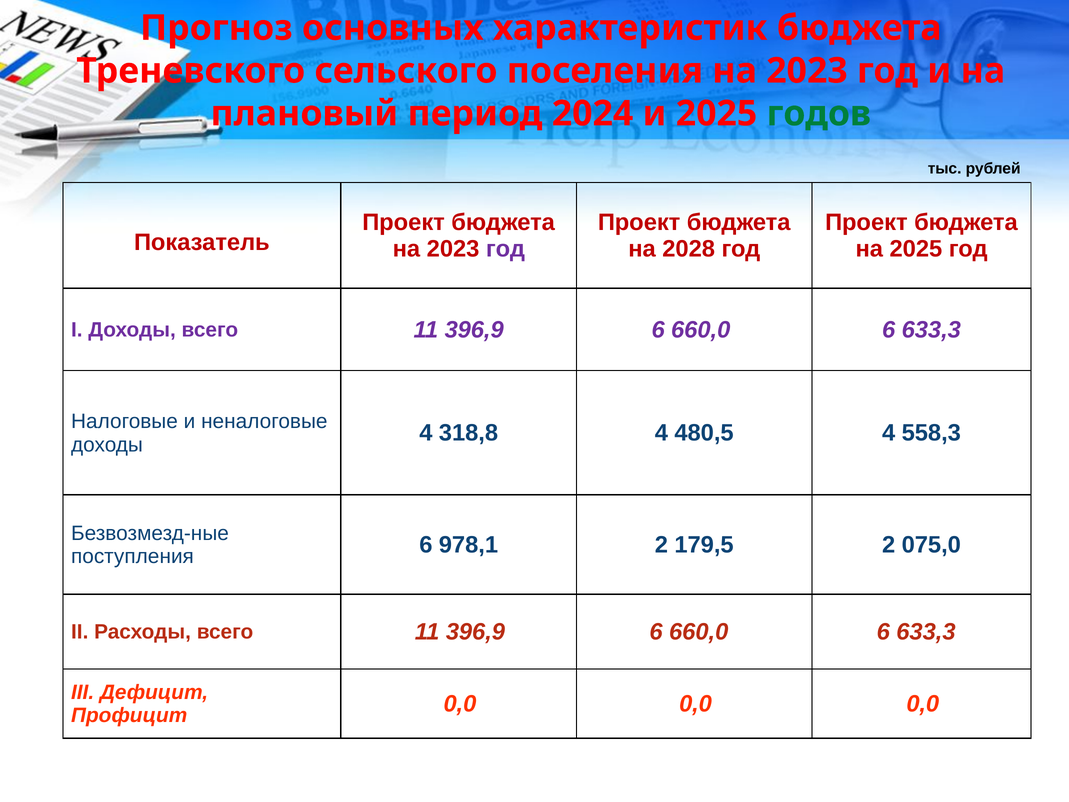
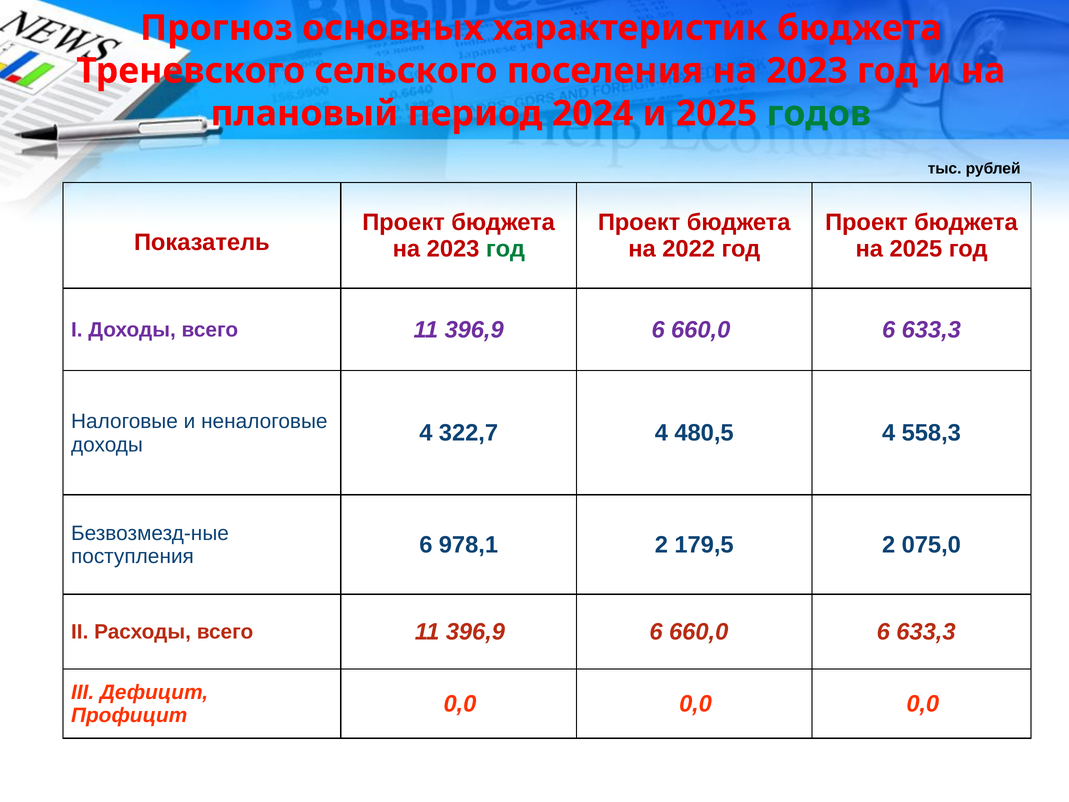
год at (505, 249) colour: purple -> green
2028: 2028 -> 2022
318,8: 318,8 -> 322,7
